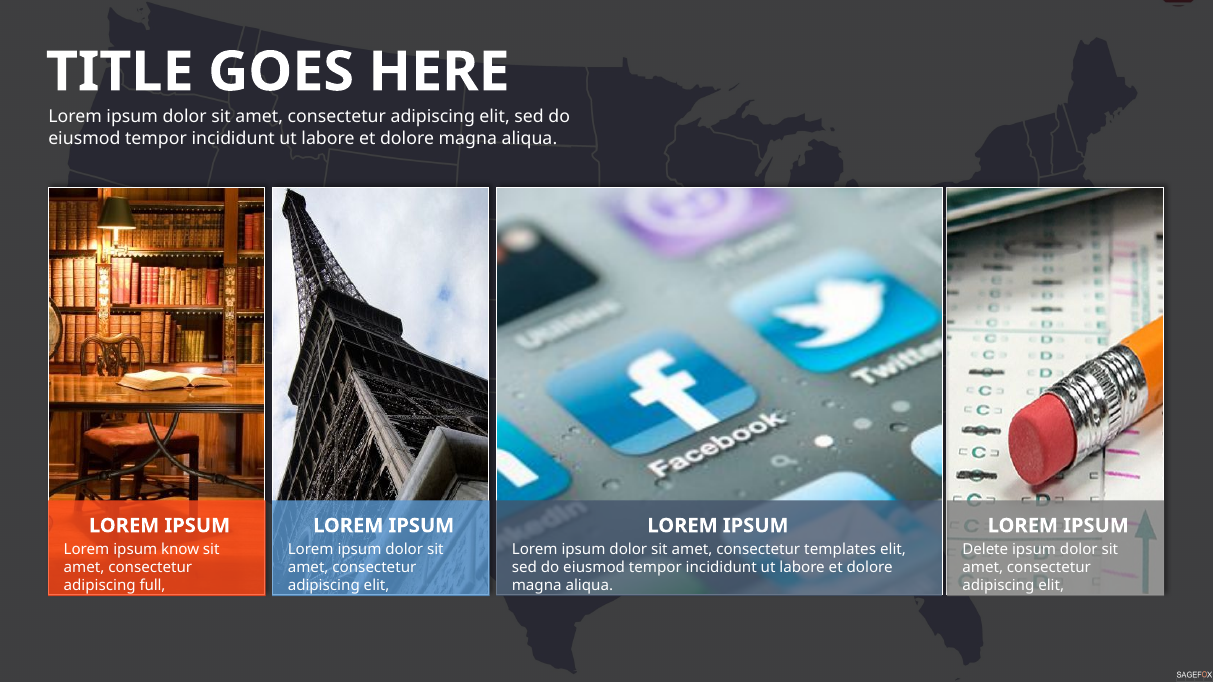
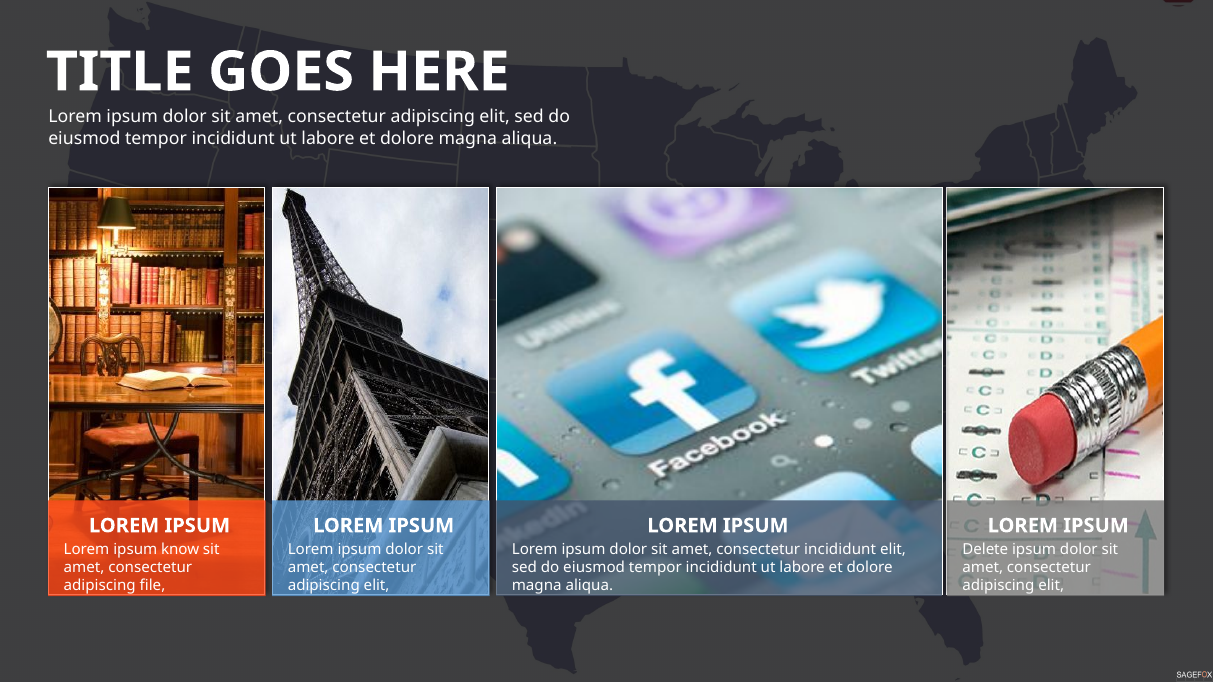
consectetur templates: templates -> incididunt
full: full -> file
